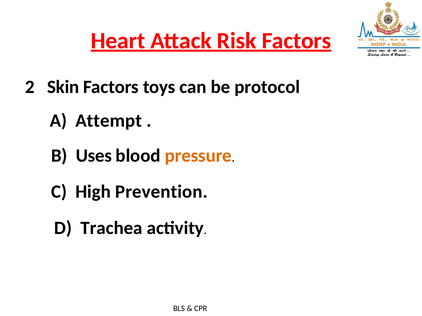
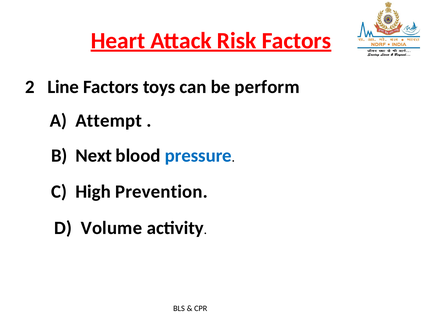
Skin: Skin -> Line
protocol: protocol -> perform
Uses: Uses -> Next
pressure colour: orange -> blue
Trachea: Trachea -> Volume
